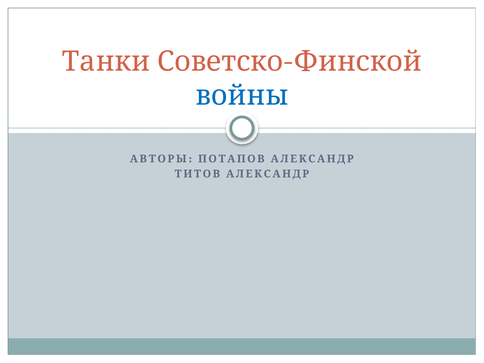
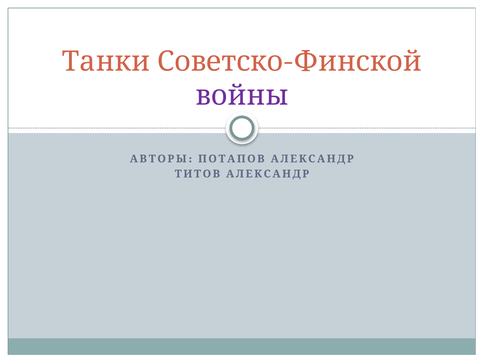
войны colour: blue -> purple
